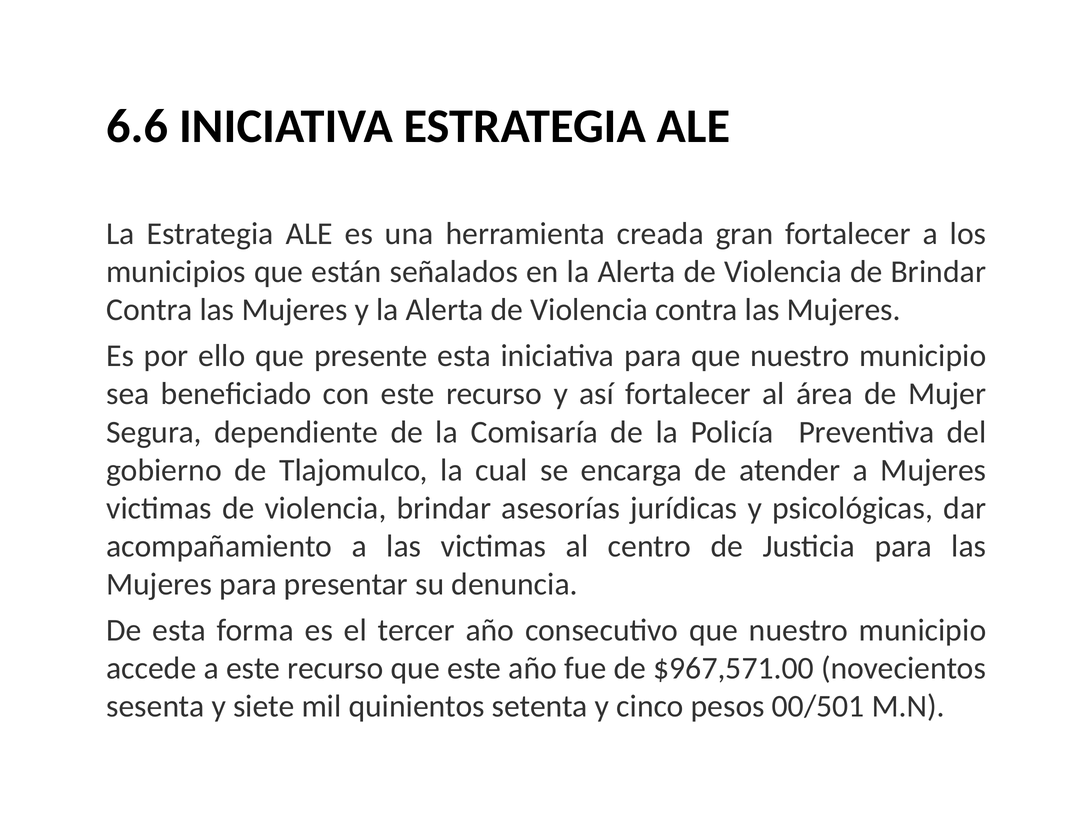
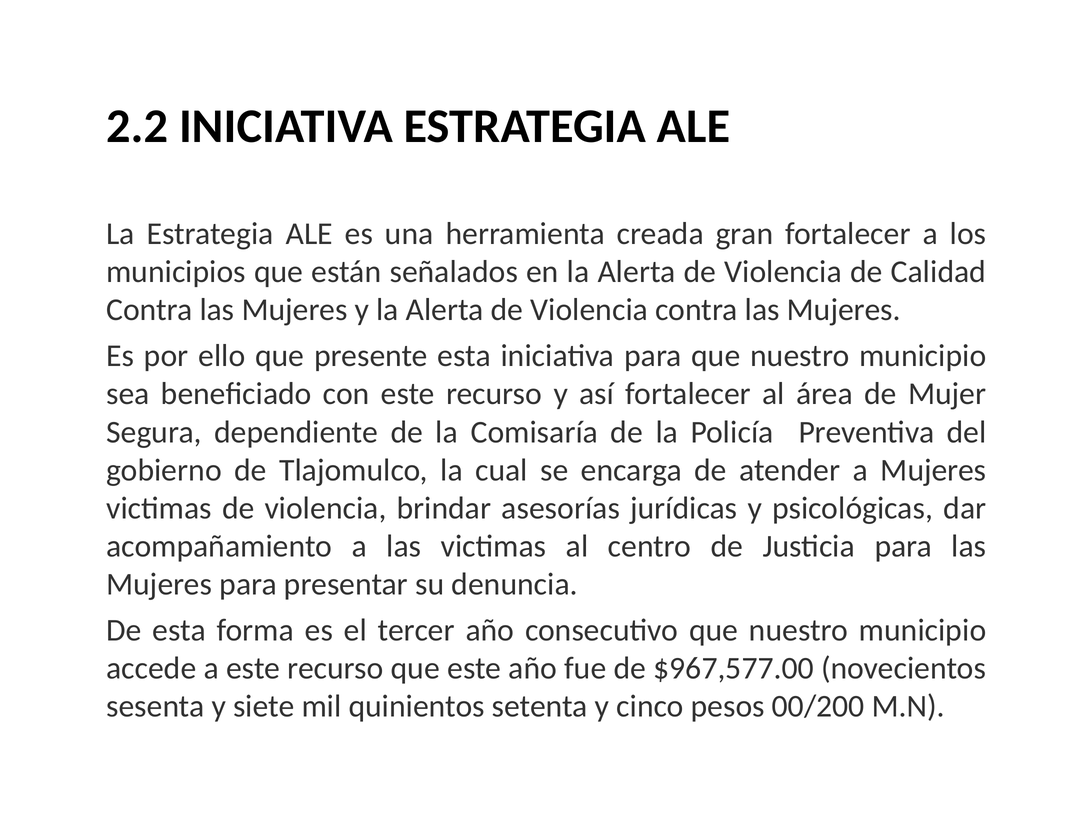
6.6: 6.6 -> 2.2
de Brindar: Brindar -> Calidad
$967,571.00: $967,571.00 -> $967,577.00
00/501: 00/501 -> 00/200
